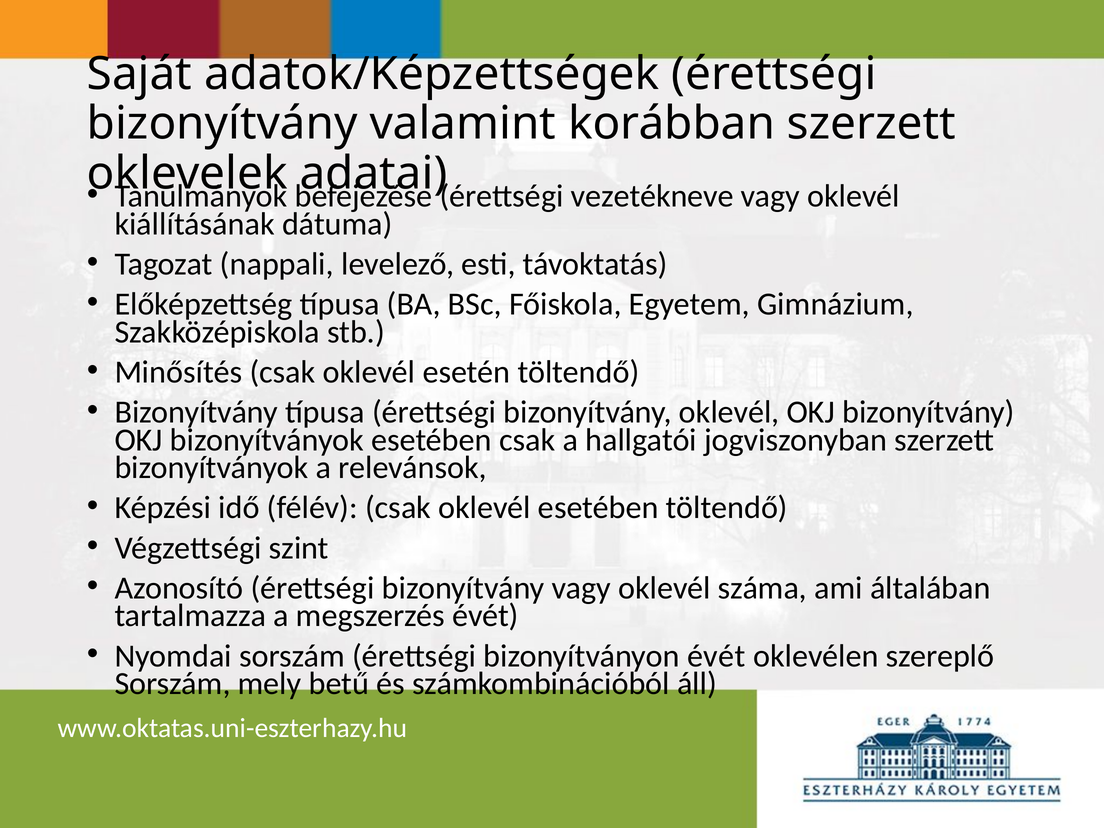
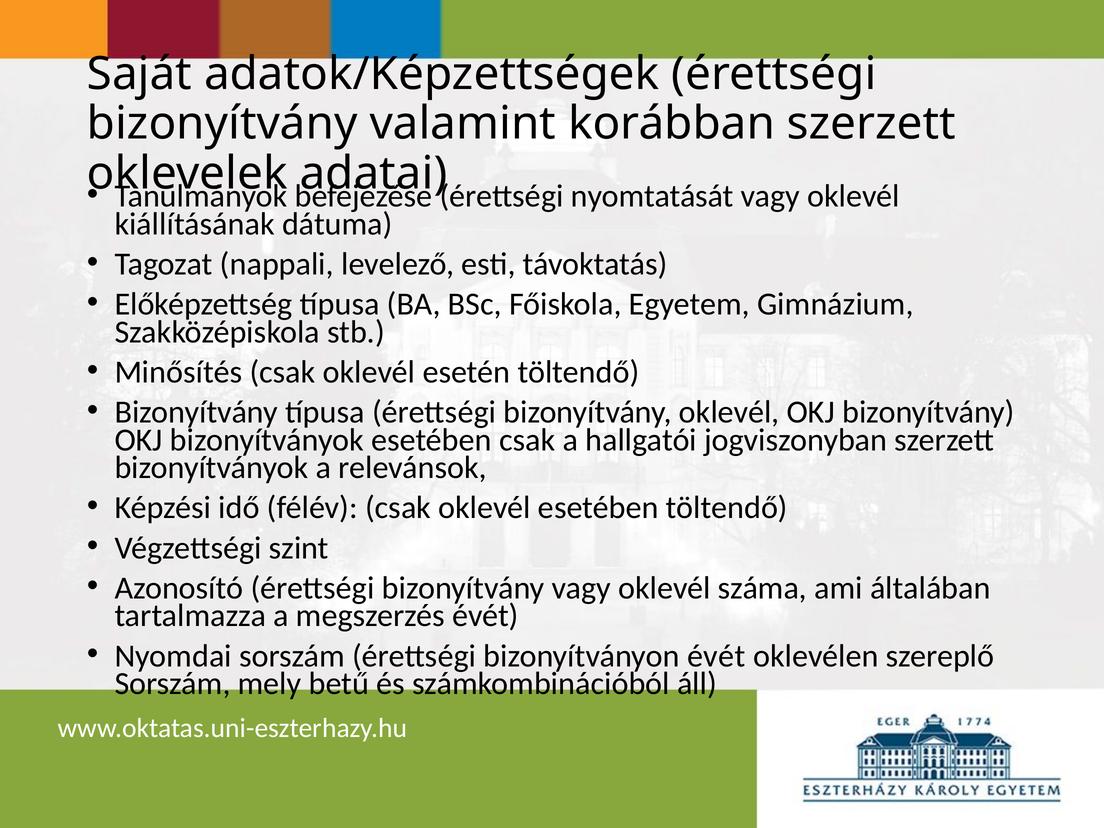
vezetékneve: vezetékneve -> nyomtatását
